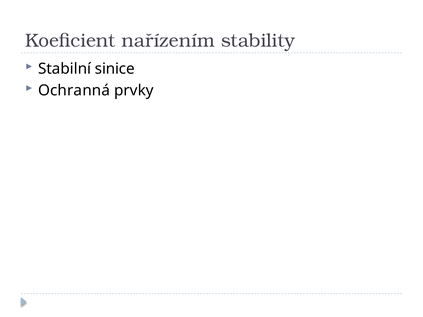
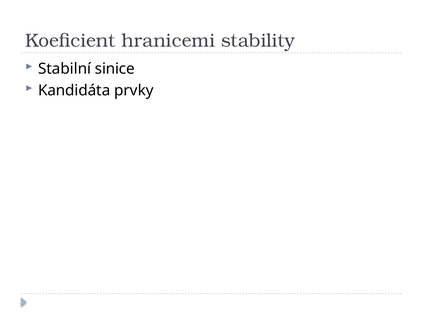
nařízením: nařízením -> hranicemi
Ochranná: Ochranná -> Kandidáta
